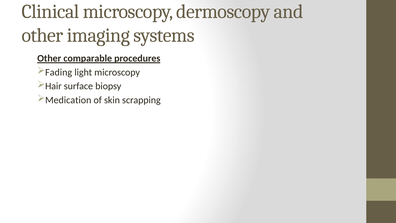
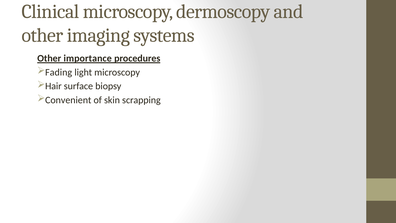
comparable: comparable -> importance
Medication: Medication -> Convenient
